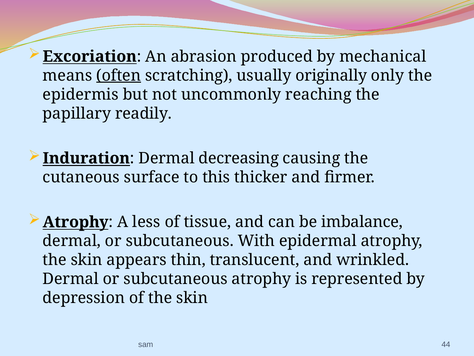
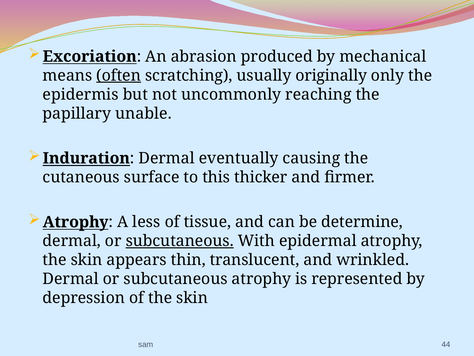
readily: readily -> unable
decreasing: decreasing -> eventually
imbalance: imbalance -> determine
subcutaneous at (180, 241) underline: none -> present
